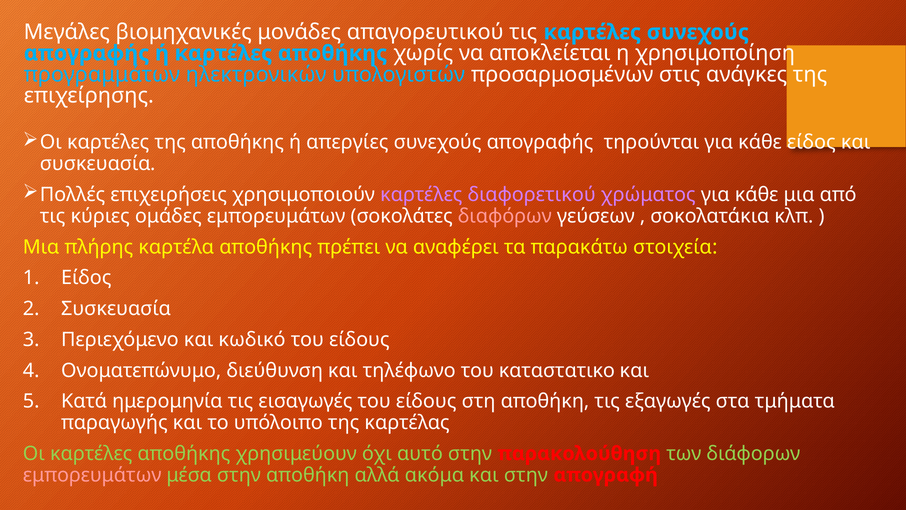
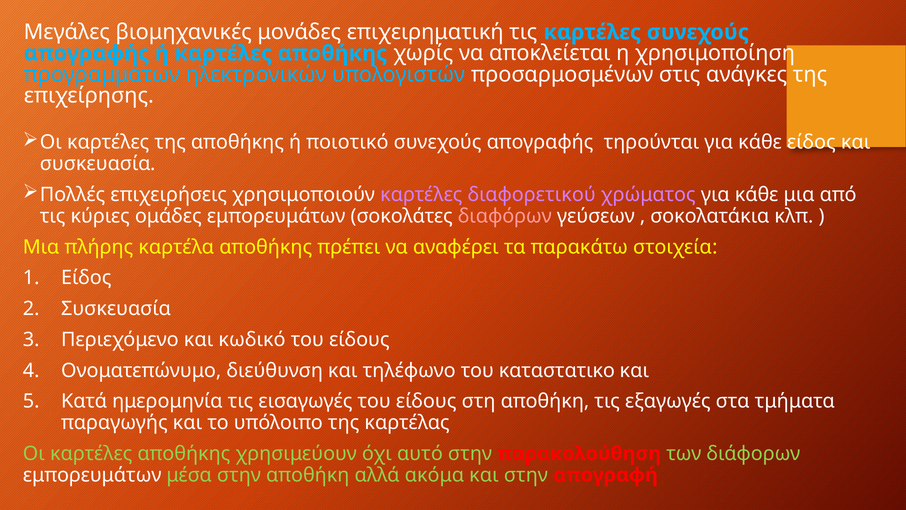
απαγορευτικού: απαγορευτικού -> επιχειρηματική
απεργίες: απεργίες -> ποιοτικό
εμπορευμάτων at (92, 475) colour: pink -> white
